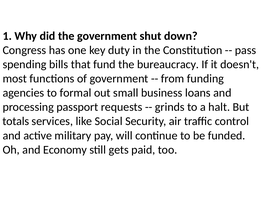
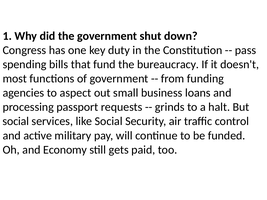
formal: formal -> aspect
totals at (16, 121): totals -> social
